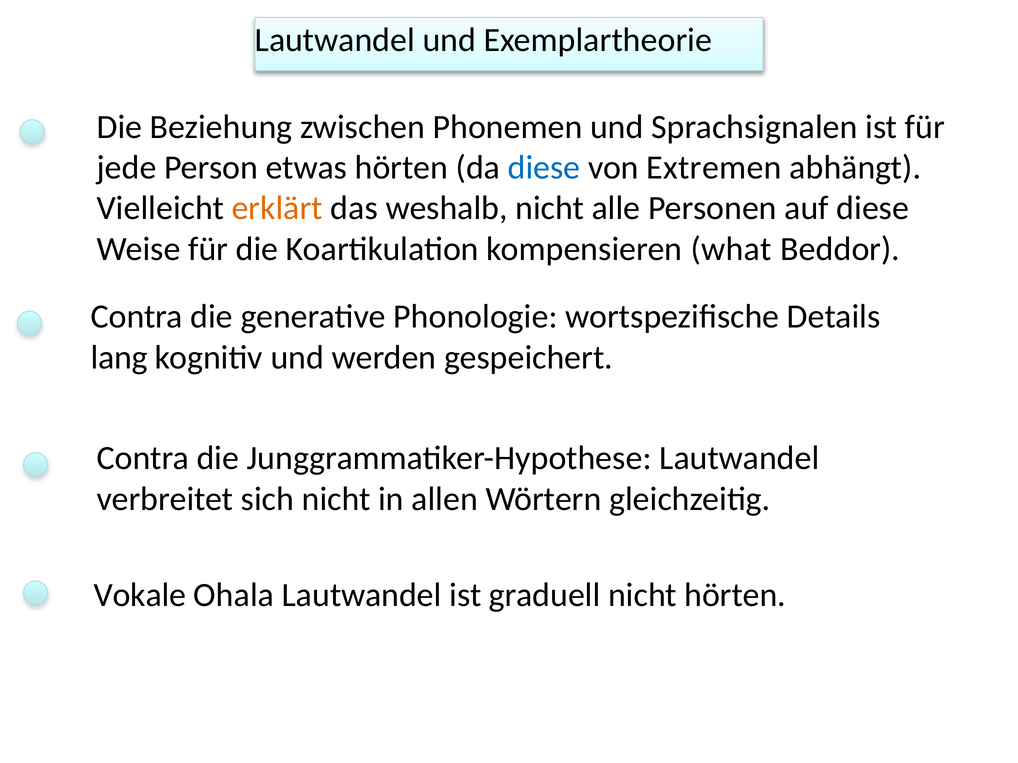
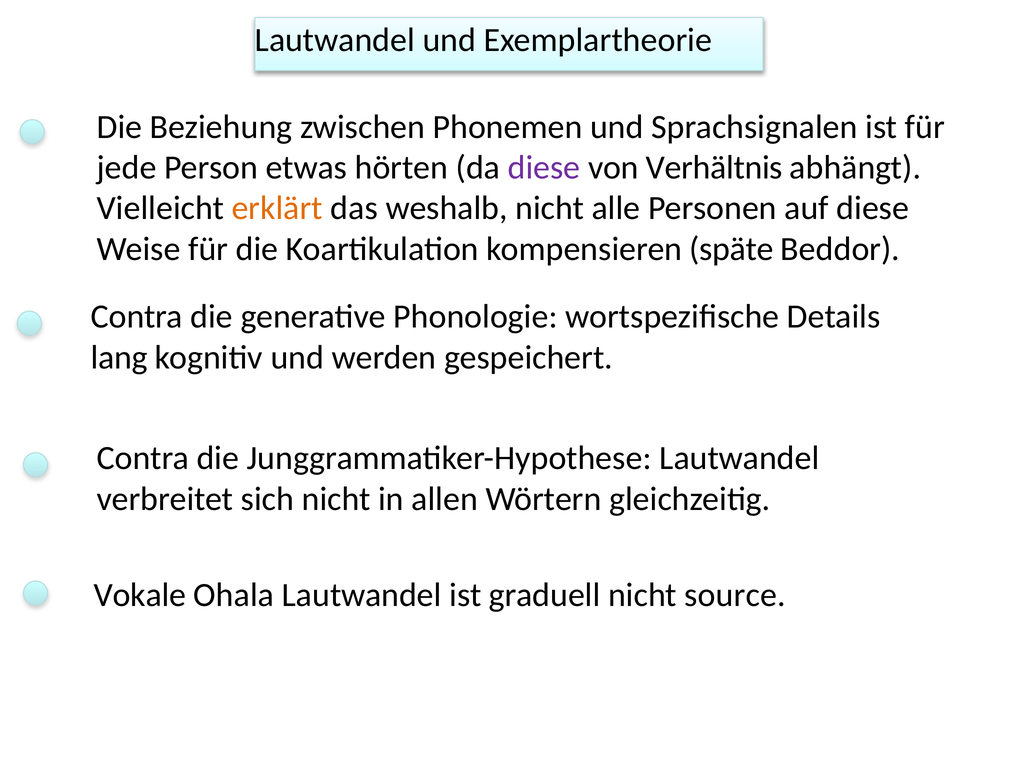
diese at (544, 168) colour: blue -> purple
Extremen: Extremen -> Verhältnis
what: what -> späte
nicht hörten: hörten -> source
